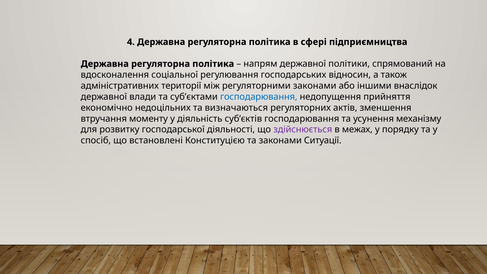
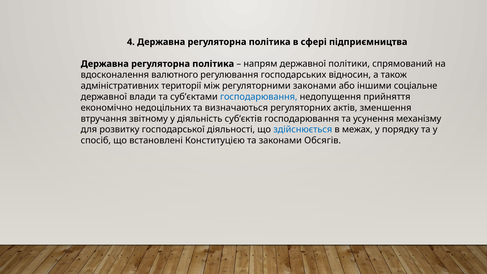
соціальної: соціальної -> валютного
внаслідок: внаслідок -> соціальне
моменту: моменту -> звітному
здійснюється colour: purple -> blue
Ситуації: Ситуації -> Обсягів
